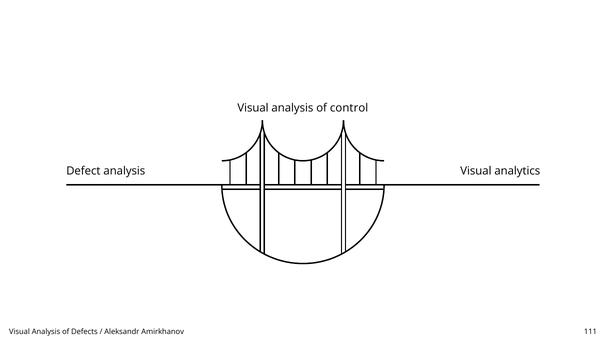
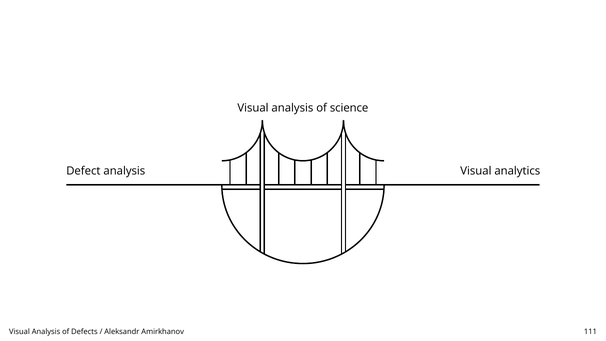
control: control -> science
